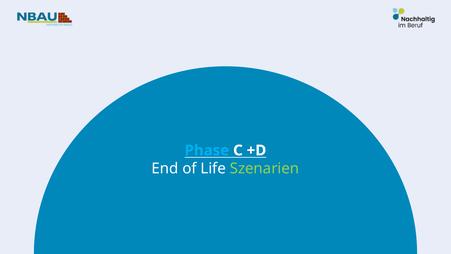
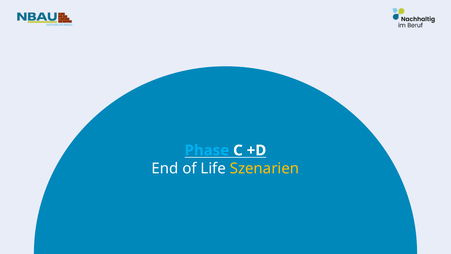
Szenarien colour: light green -> yellow
